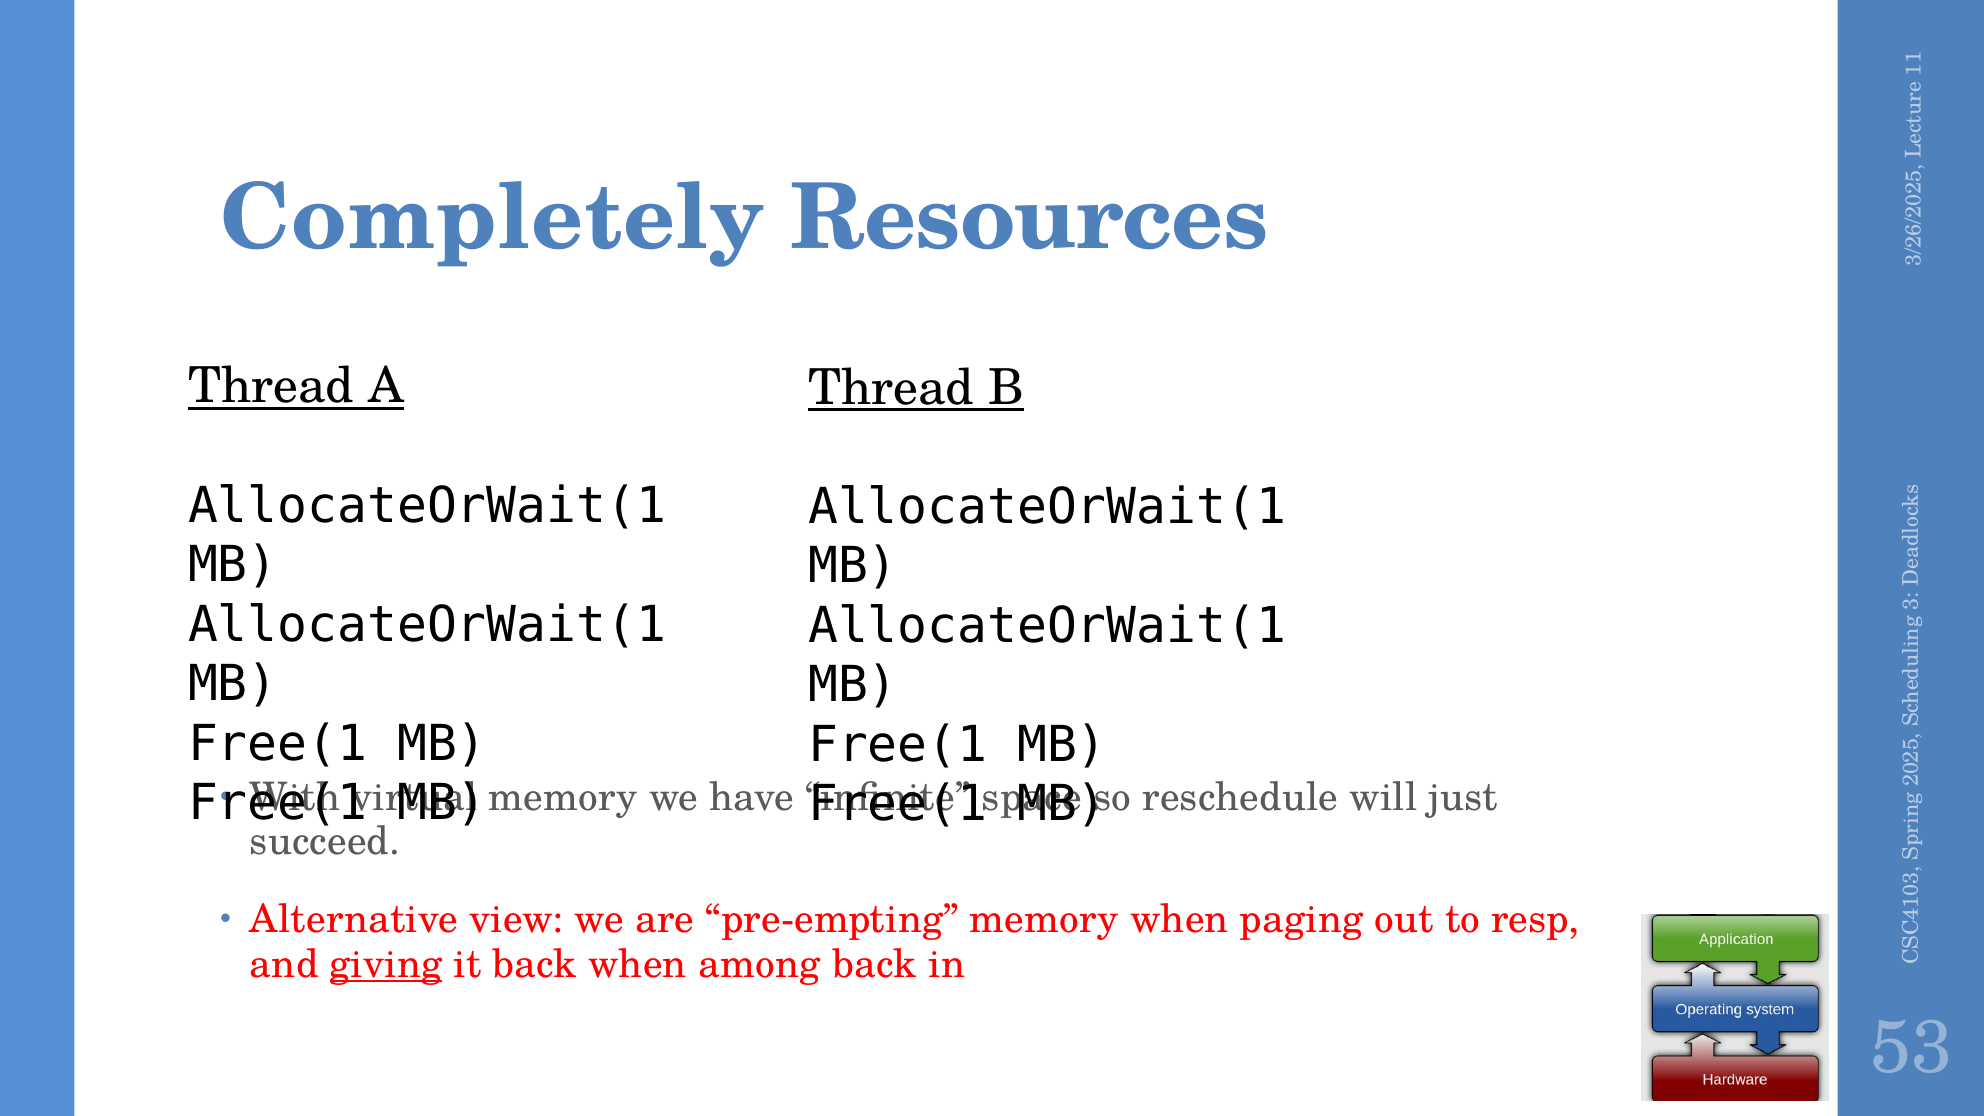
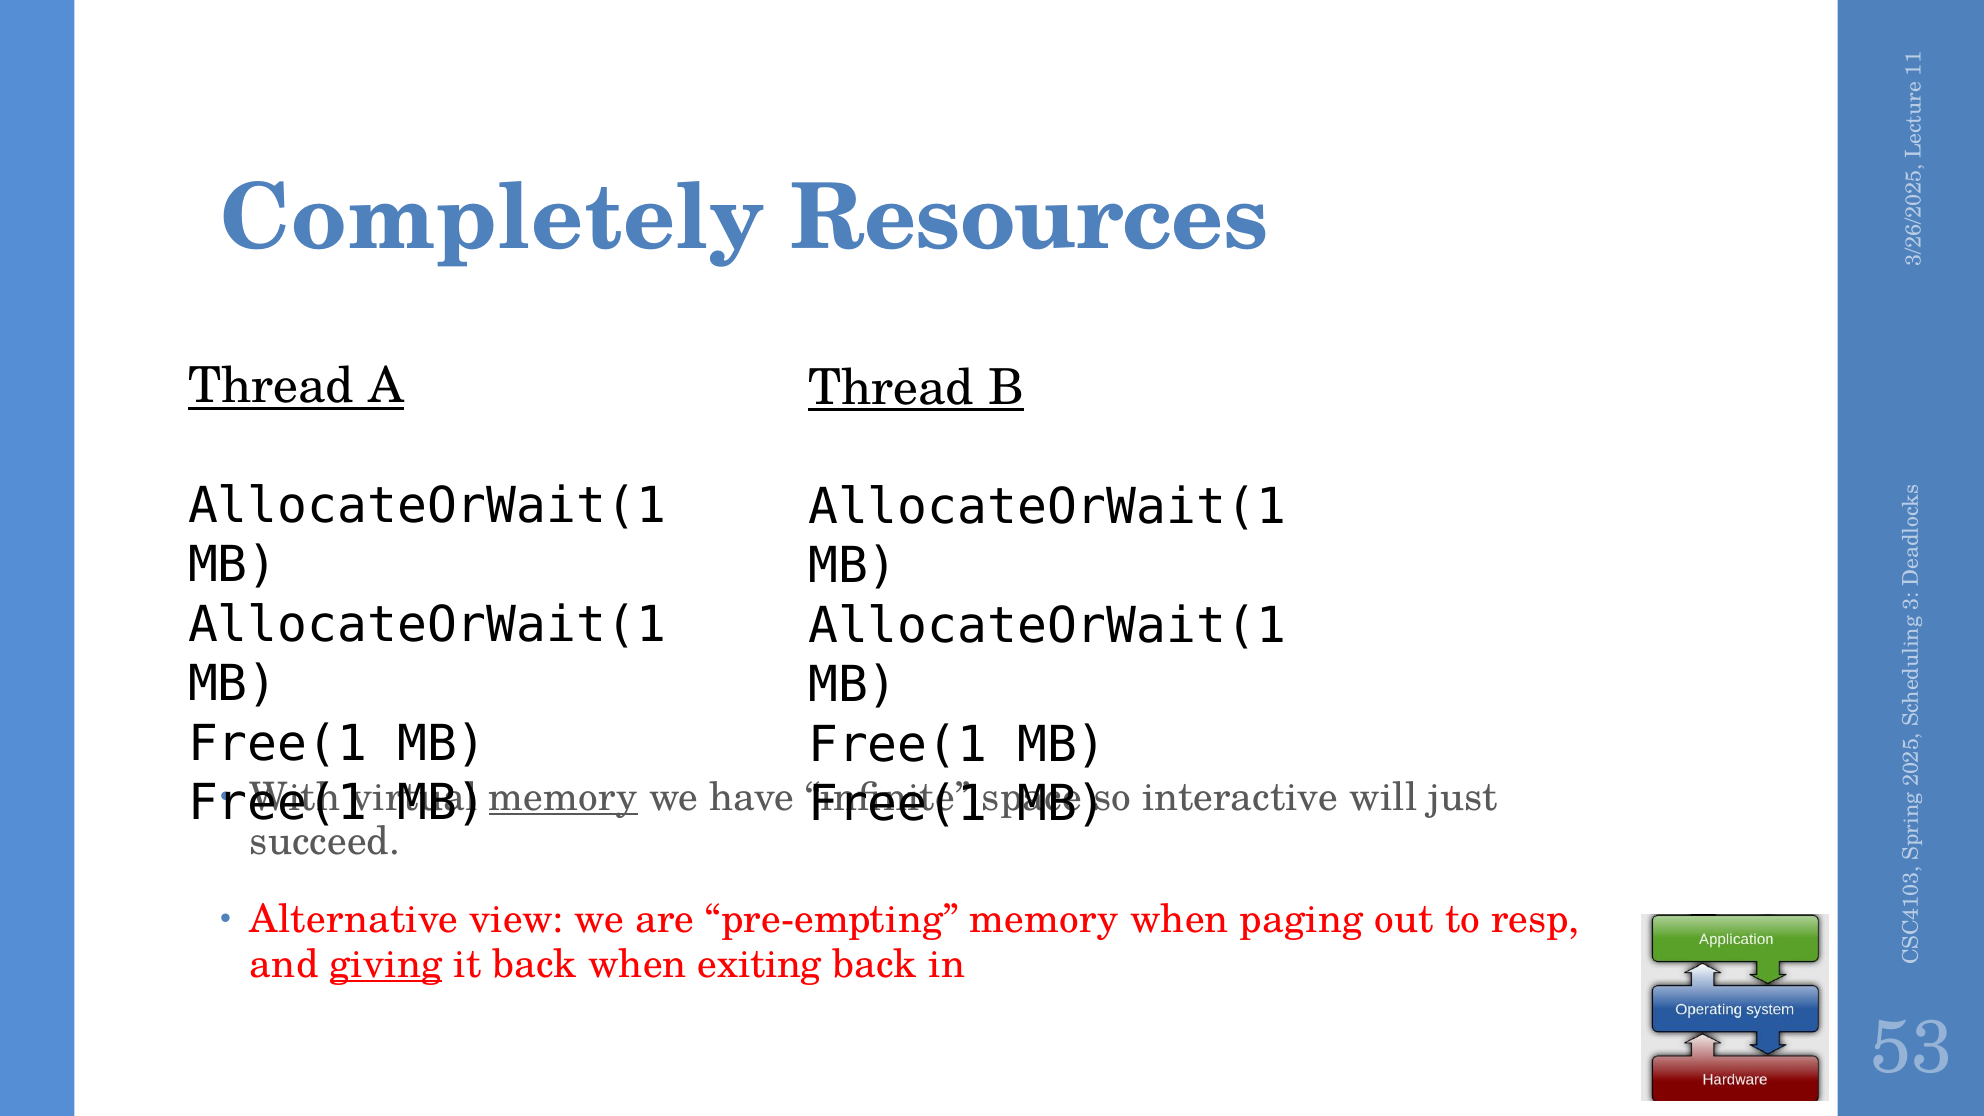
memory at (563, 797) underline: none -> present
reschedule: reschedule -> interactive
among: among -> exiting
